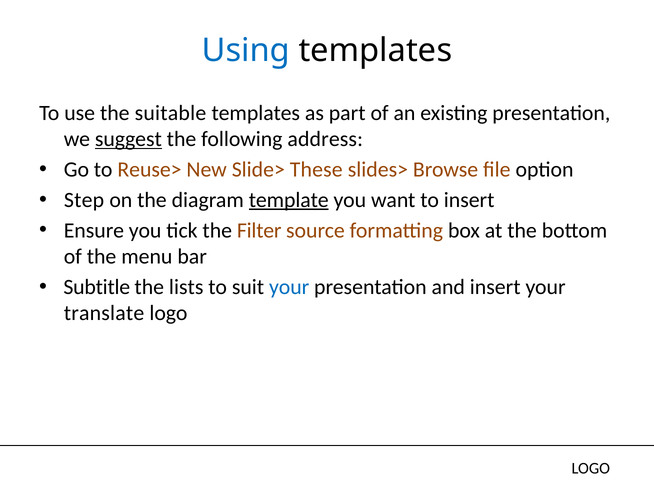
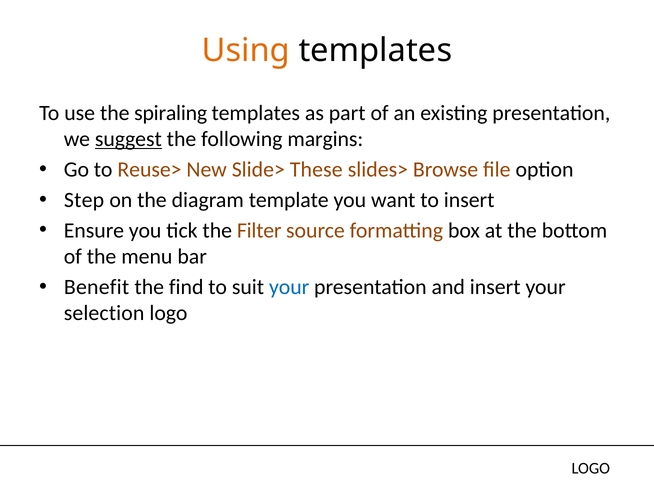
Using colour: blue -> orange
suitable: suitable -> spiraling
address: address -> margins
template underline: present -> none
Subtitle: Subtitle -> Benefit
lists: lists -> find
translate: translate -> selection
